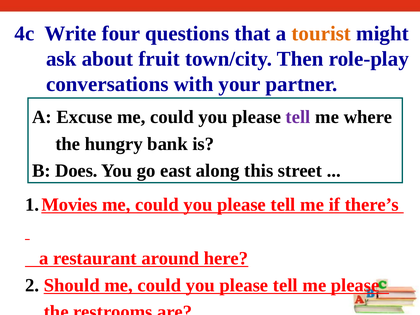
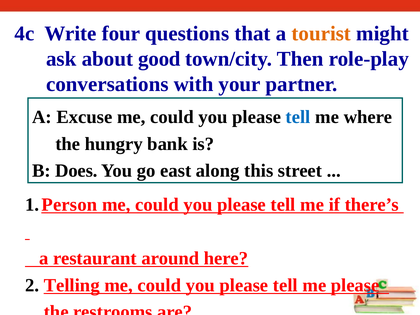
fruit: fruit -> good
tell at (298, 117) colour: purple -> blue
Movies: Movies -> Person
Should: Should -> Telling
